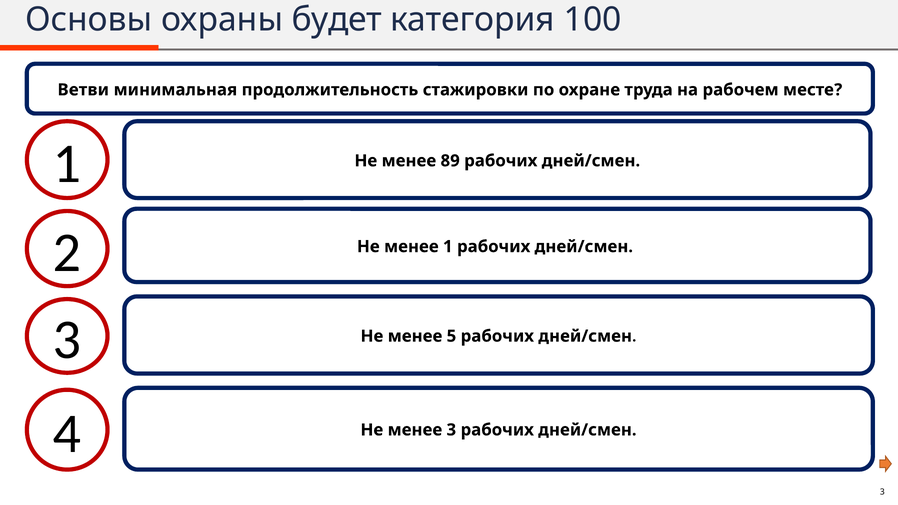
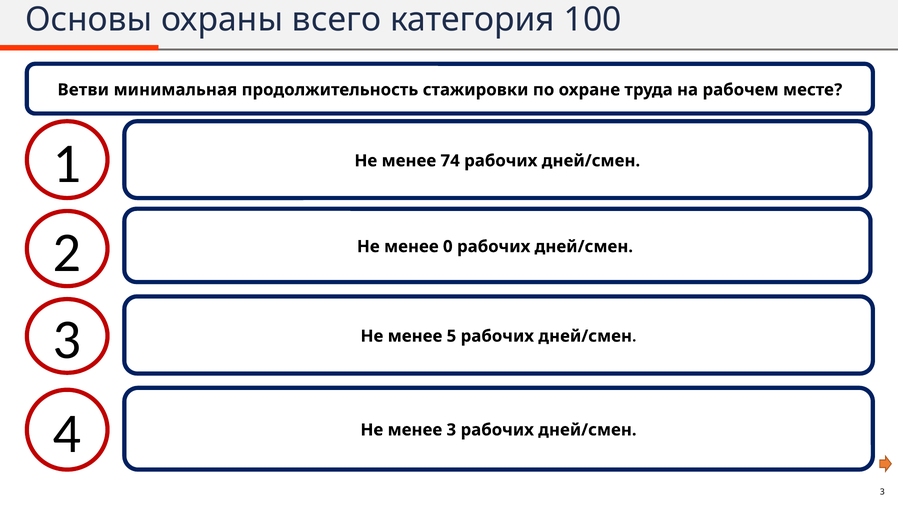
будет: будет -> всего
89: 89 -> 74
менее 1: 1 -> 0
